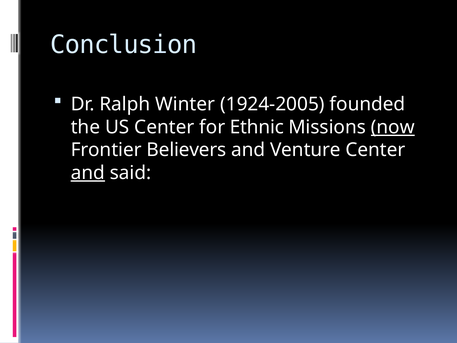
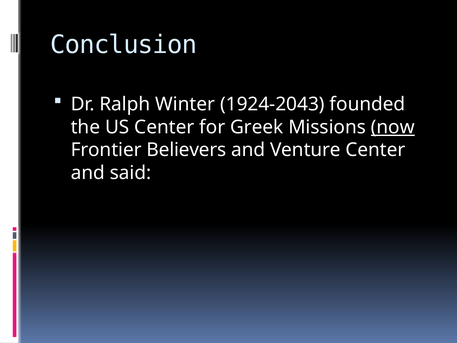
1924-2005: 1924-2005 -> 1924-2043
Ethnic: Ethnic -> Greek
and at (88, 173) underline: present -> none
